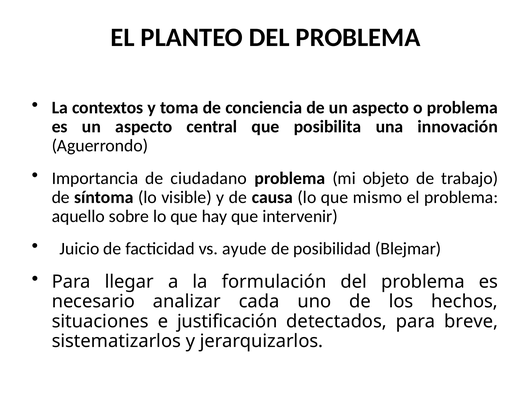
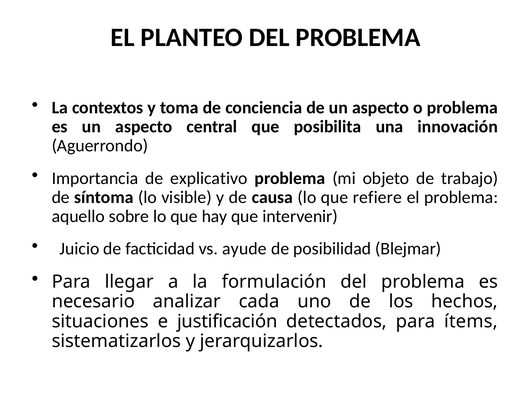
ciudadano: ciudadano -> explicativo
mismo: mismo -> refiere
breve: breve -> ítems
